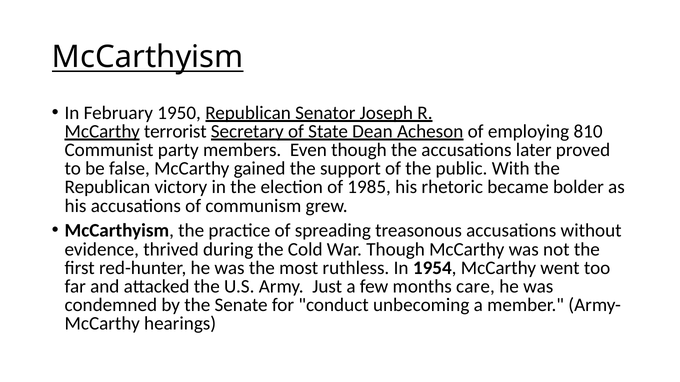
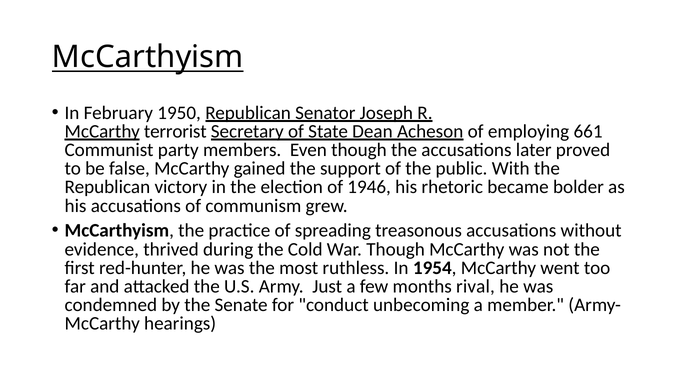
810: 810 -> 661
1985: 1985 -> 1946
care: care -> rival
